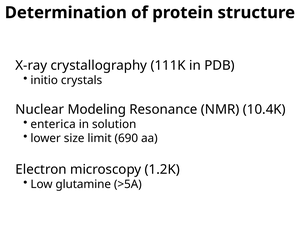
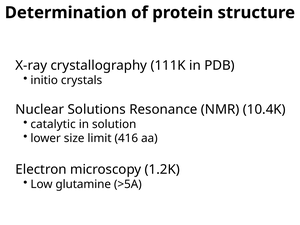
Modeling: Modeling -> Solutions
enterica: enterica -> catalytic
690: 690 -> 416
